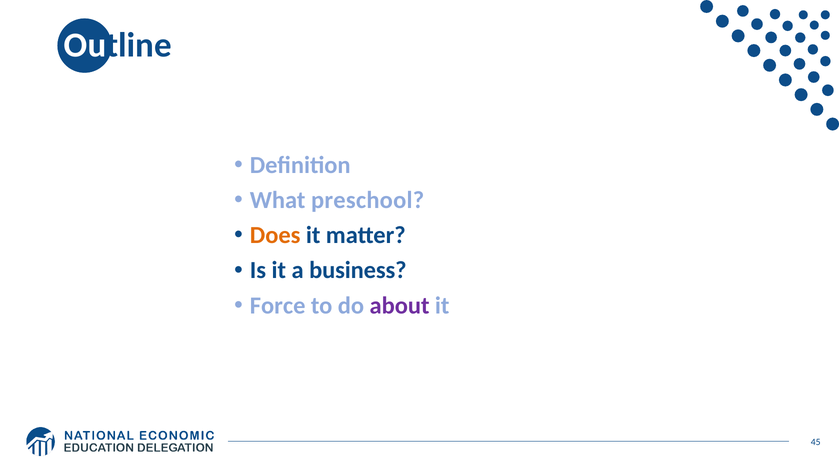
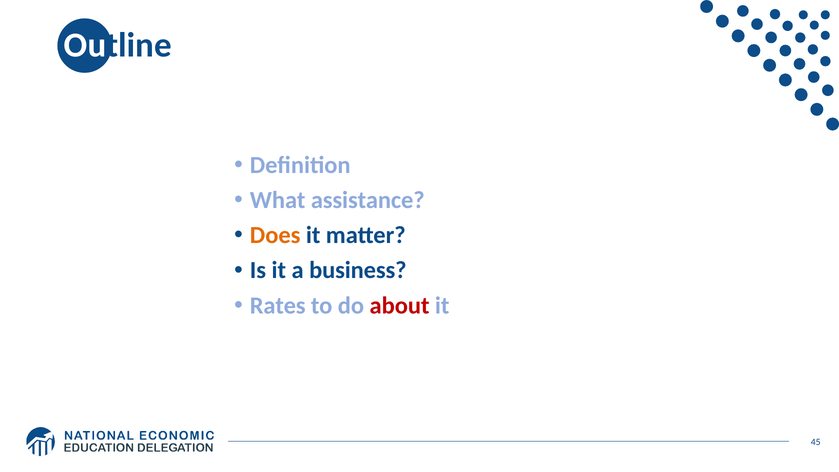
preschool: preschool -> assistance
Force: Force -> Rates
about colour: purple -> red
